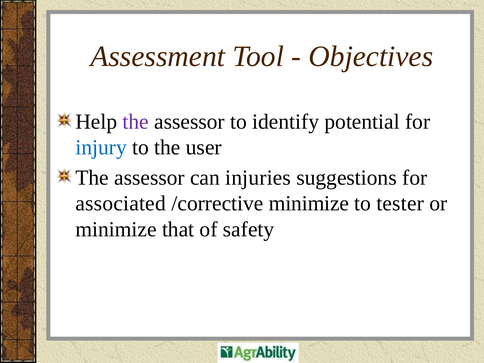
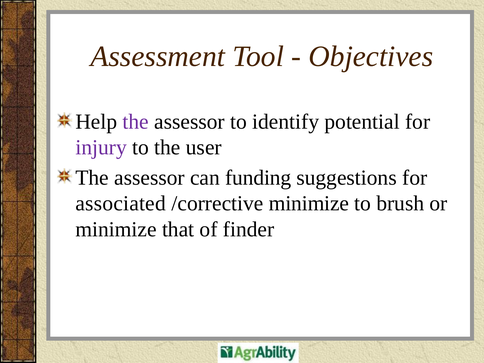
injury colour: blue -> purple
injuries: injuries -> funding
tester: tester -> brush
safety: safety -> finder
